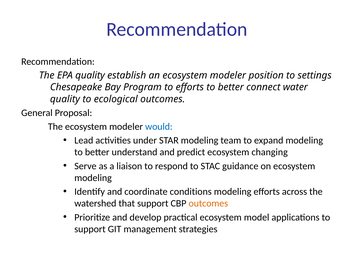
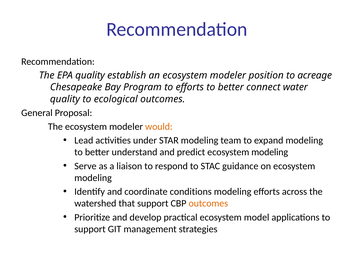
settings: settings -> acreage
would colour: blue -> orange
predict ecosystem changing: changing -> modeling
